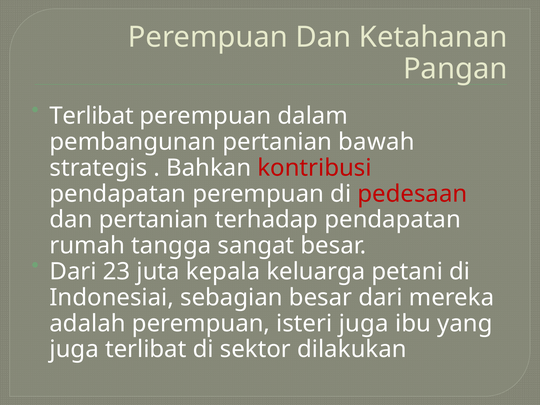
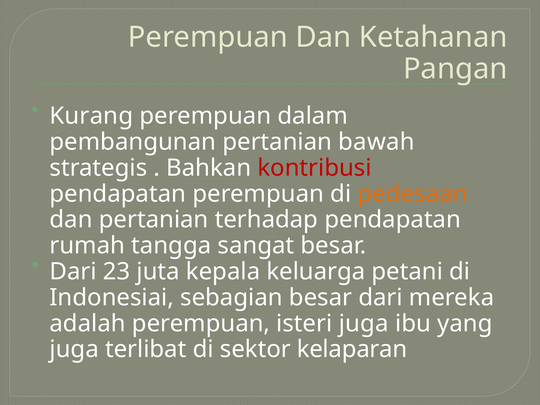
Terlibat at (92, 116): Terlibat -> Kurang
pedesaan colour: red -> orange
dilakukan: dilakukan -> kelaparan
